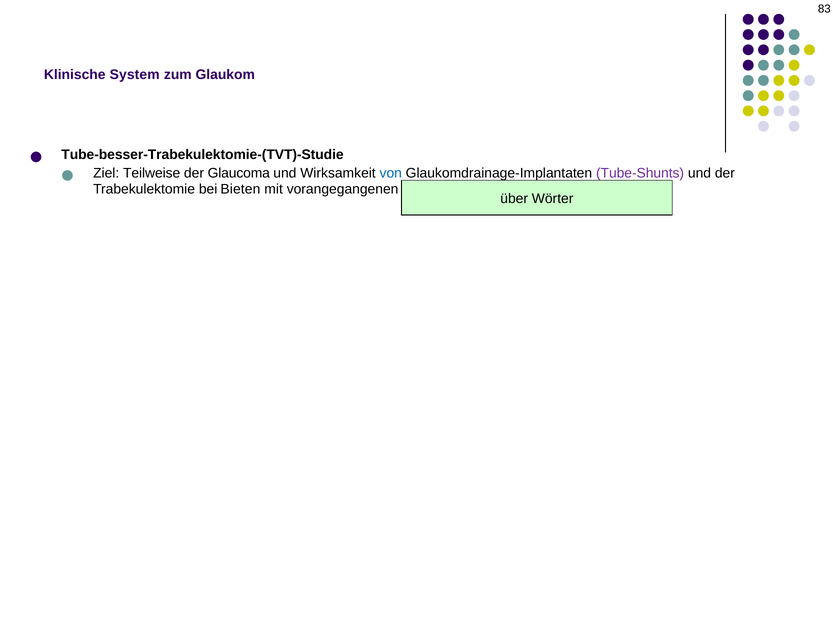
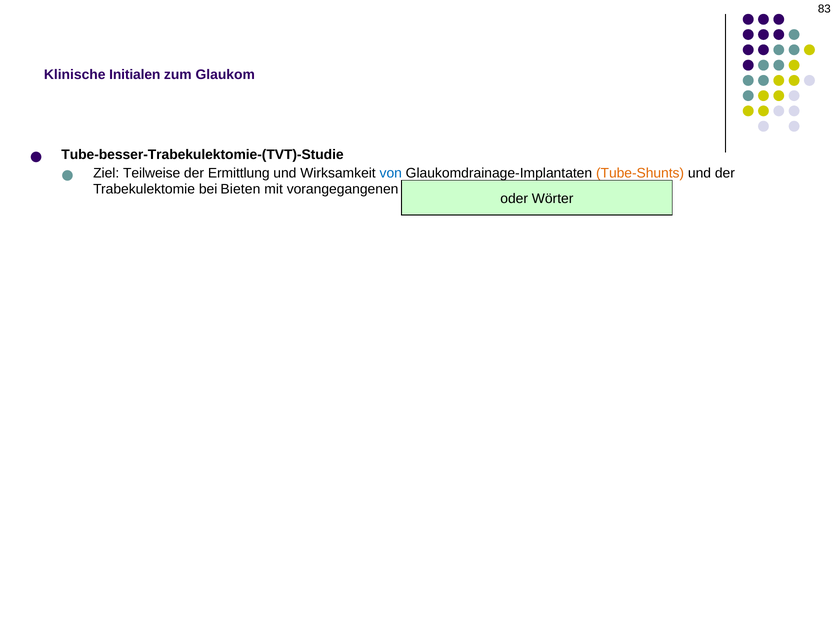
System: System -> Initialen
Glaucoma: Glaucoma -> Ermittlung
Tube-Shunts colour: purple -> orange
über: über -> oder
